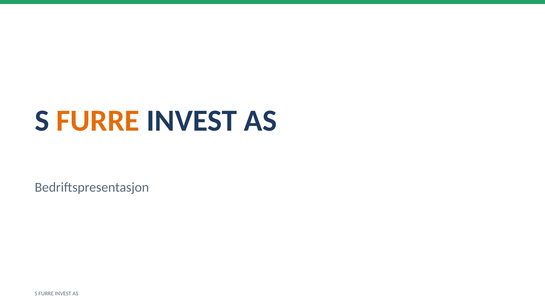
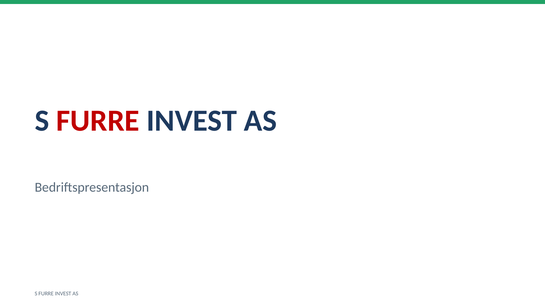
FURRE at (98, 121) colour: orange -> red
